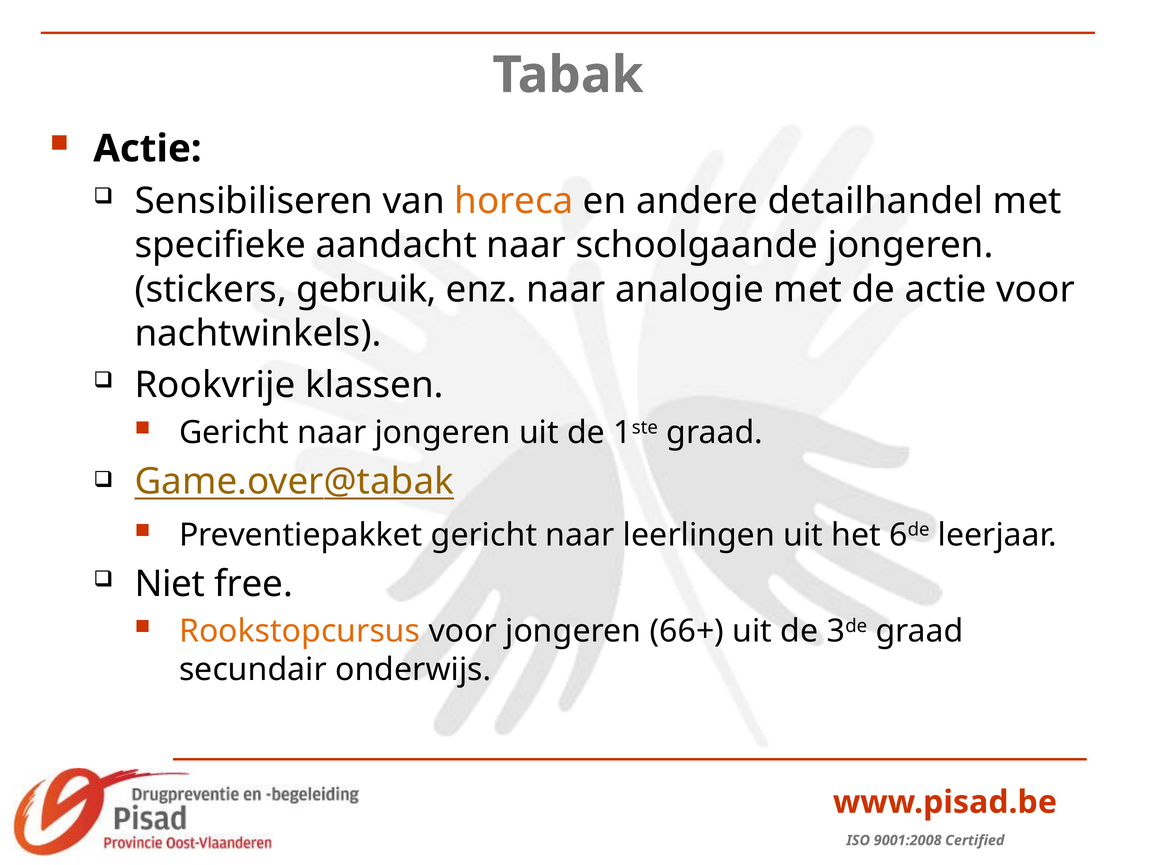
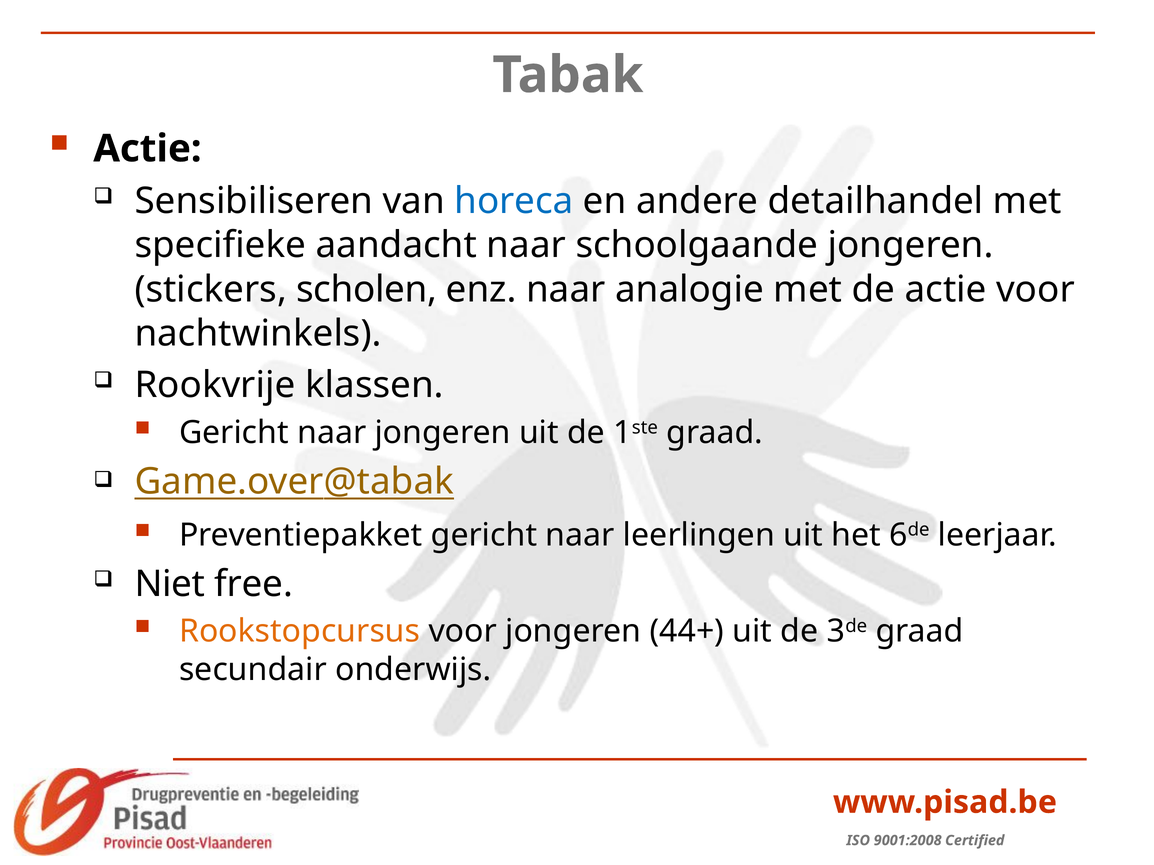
horeca colour: orange -> blue
gebruik: gebruik -> scholen
66+: 66+ -> 44+
